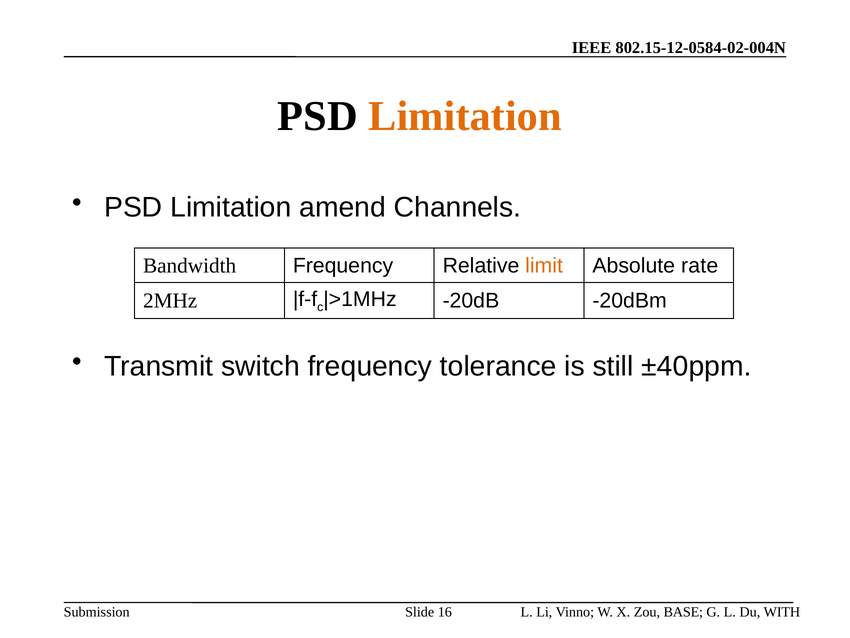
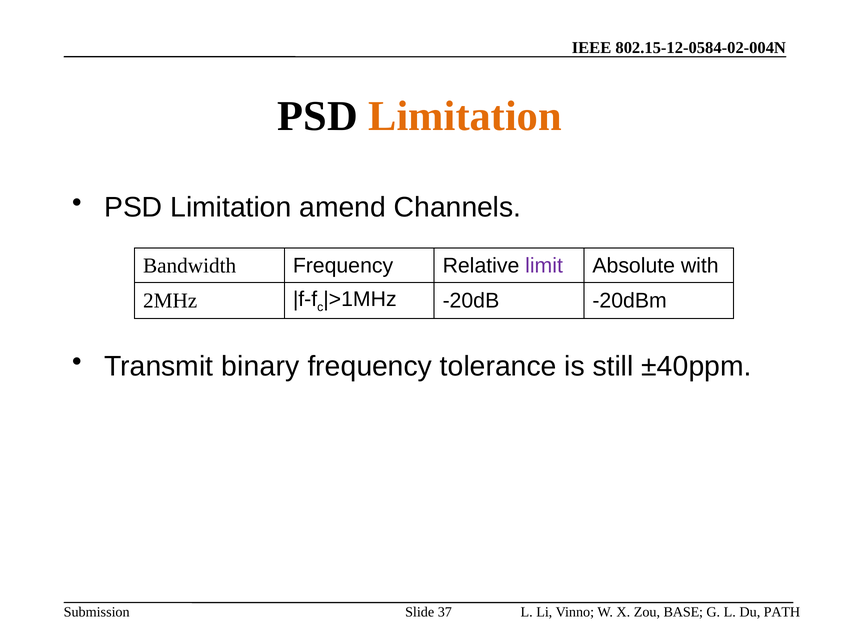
limit colour: orange -> purple
rate: rate -> with
switch: switch -> binary
16: 16 -> 37
WITH: WITH -> PATH
